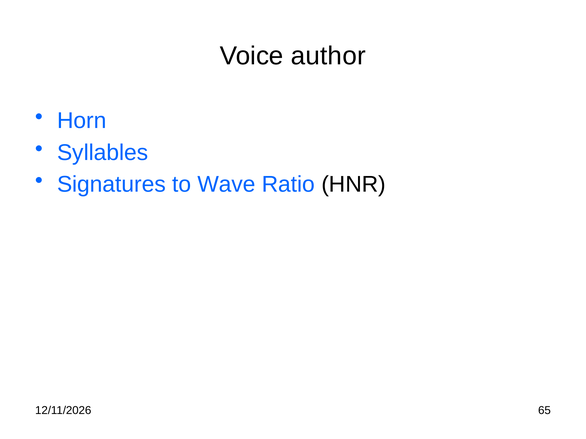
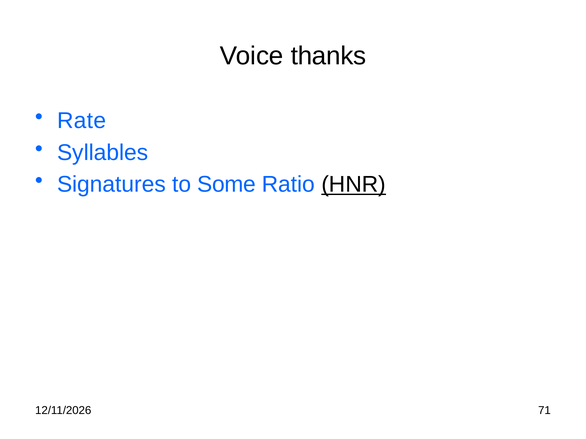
author: author -> thanks
Horn: Horn -> Rate
Wave: Wave -> Some
HNR underline: none -> present
65: 65 -> 71
